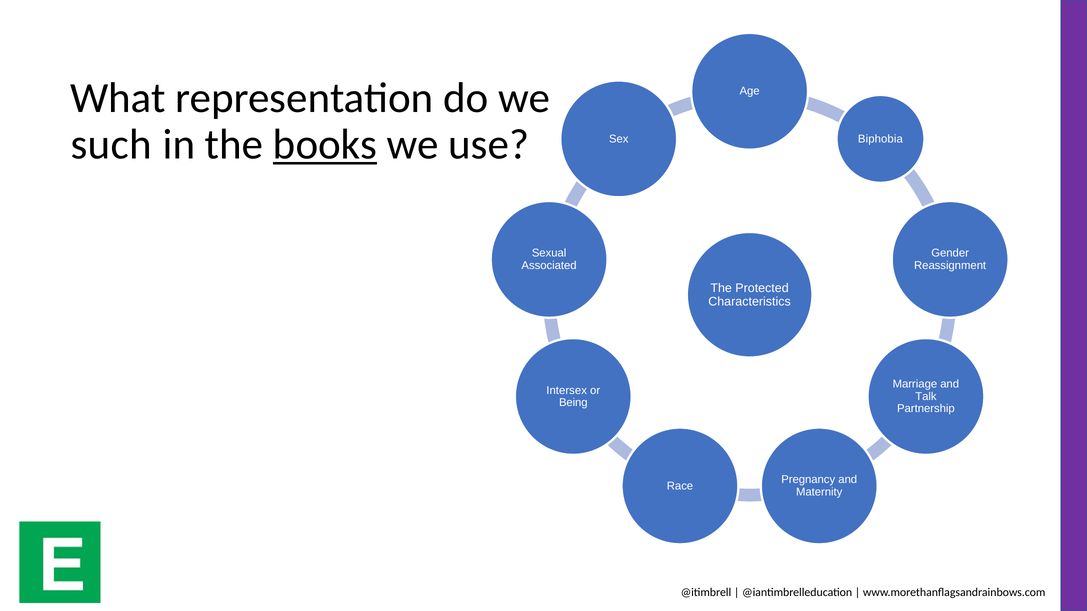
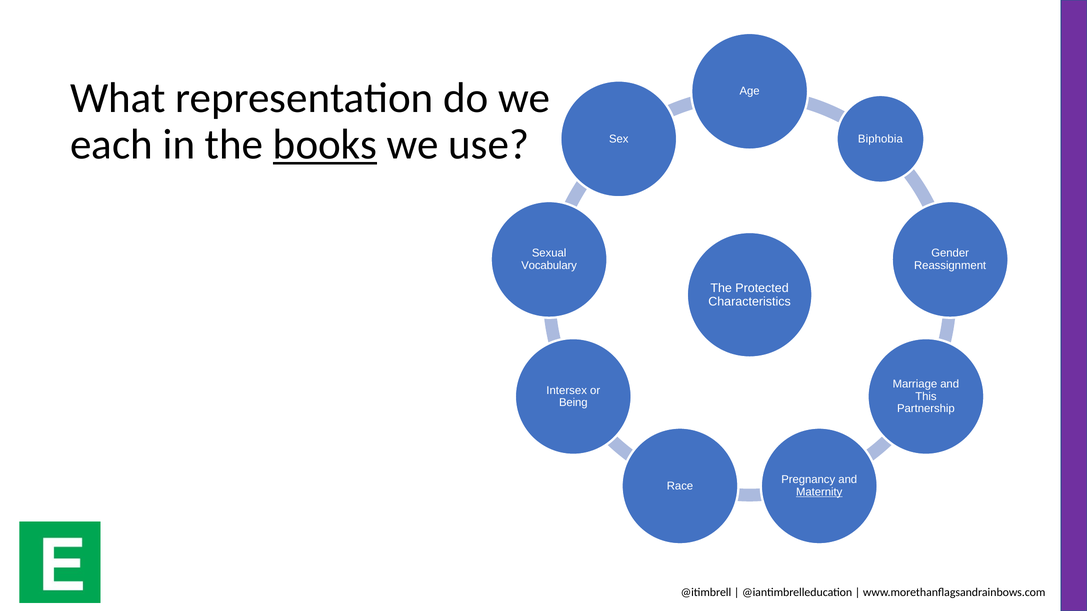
such: such -> each
Associated: Associated -> Vocabulary
Talk: Talk -> This
Maternity underline: none -> present
